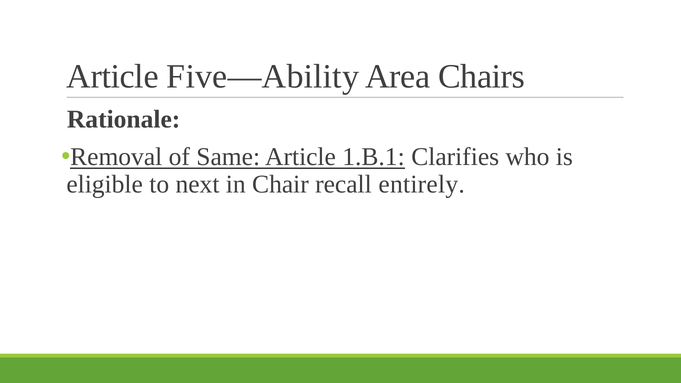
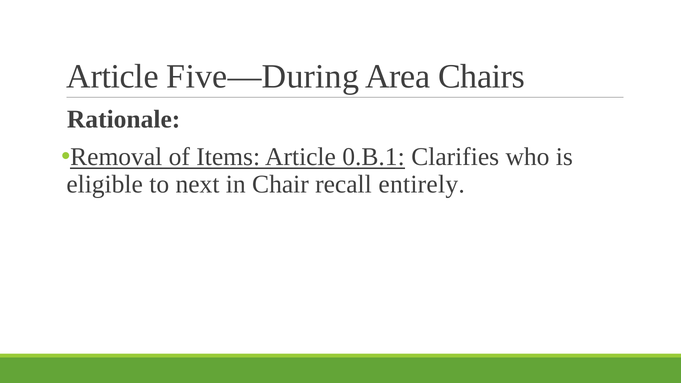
Five—Ability: Five—Ability -> Five—During
Same: Same -> Items
1.B.1: 1.B.1 -> 0.B.1
